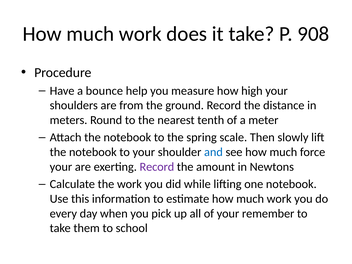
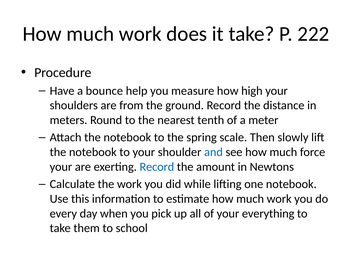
908: 908 -> 222
Record at (157, 167) colour: purple -> blue
remember: remember -> everything
